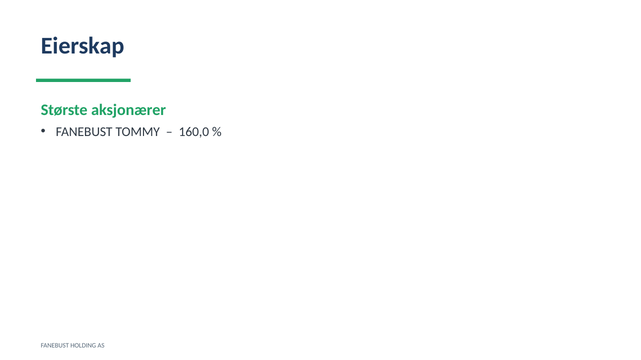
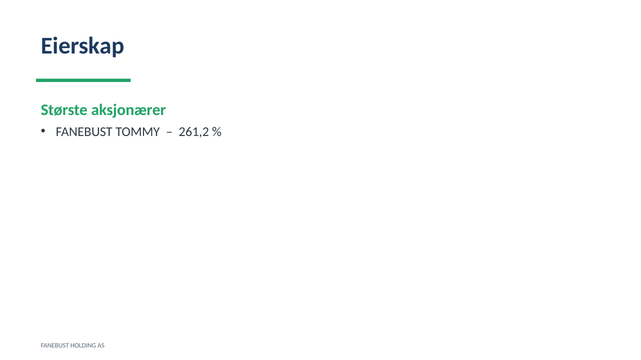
160,0: 160,0 -> 261,2
